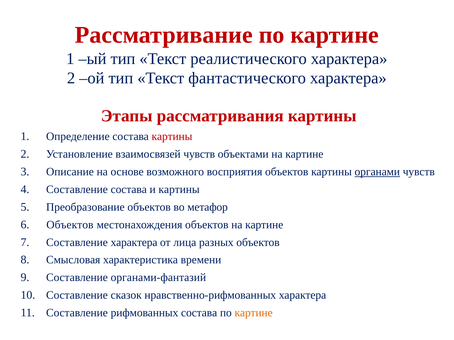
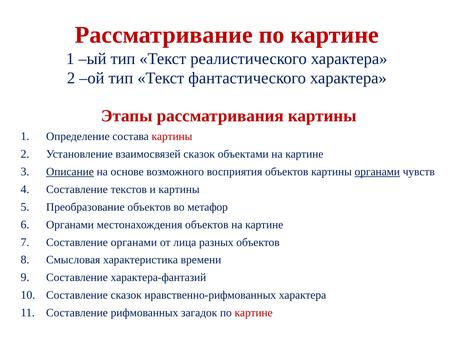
взаимосвязей чувств: чувств -> сказок
Описание underline: none -> present
Составление состава: состава -> текстов
Объектов at (70, 225): Объектов -> Органами
Составление характера: характера -> органами
органами-фантазий: органами-фантазий -> характера-фантазий
рифмованных состава: состава -> загадок
картине at (254, 313) colour: orange -> red
